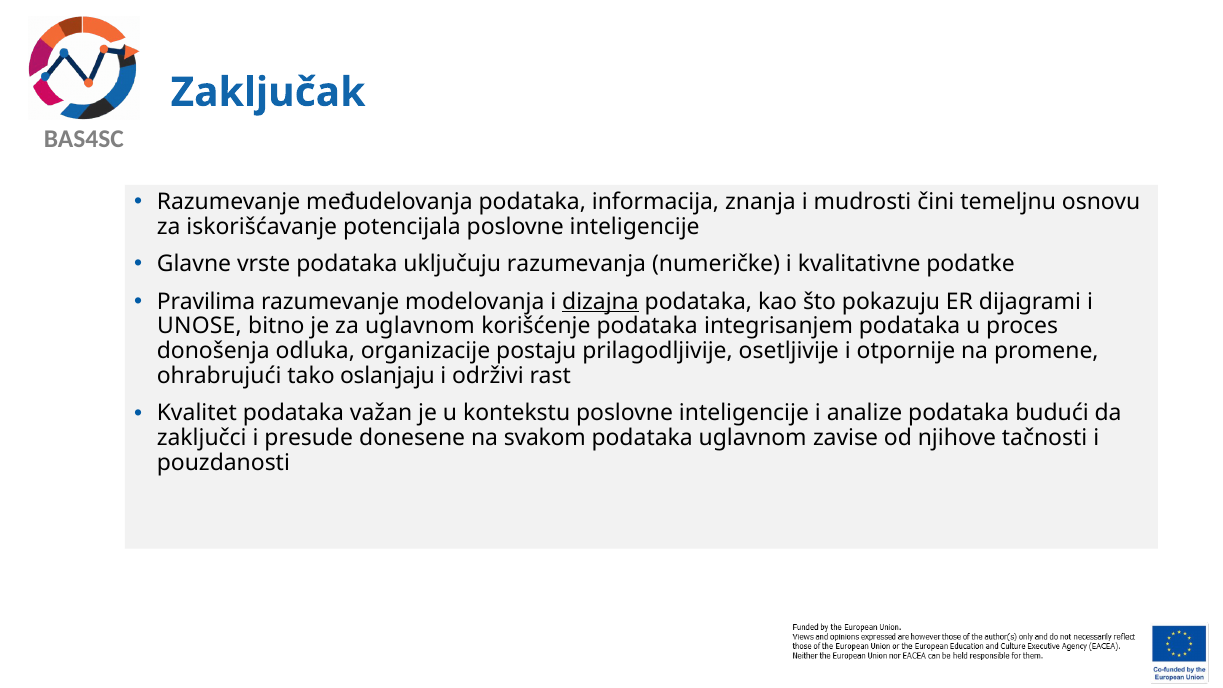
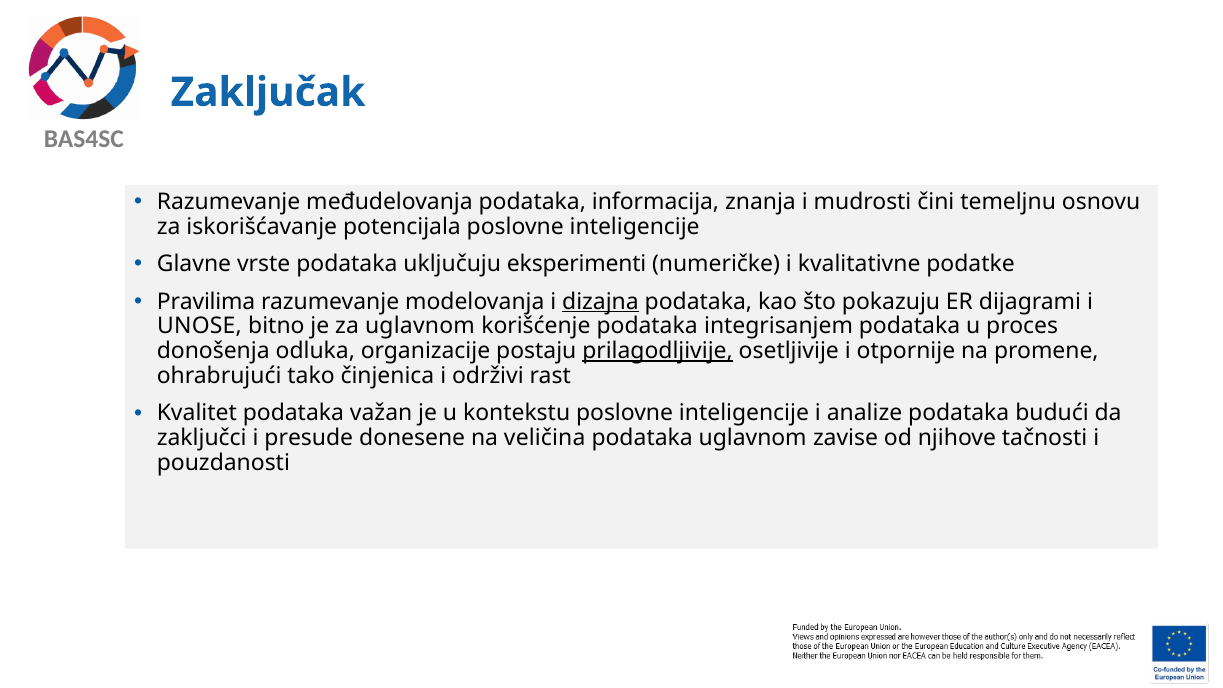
razumevanja: razumevanja -> eksperimenti
prilagodljivije underline: none -> present
oslanjaju: oslanjaju -> činjenica
svakom: svakom -> veličina
